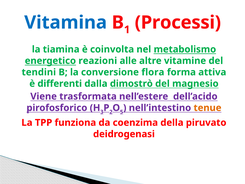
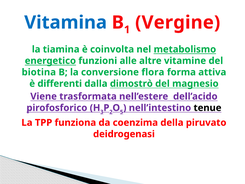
Processi: Processi -> Vergine
reazioni: reazioni -> funzioni
tendini: tendini -> biotina
tenue colour: orange -> black
